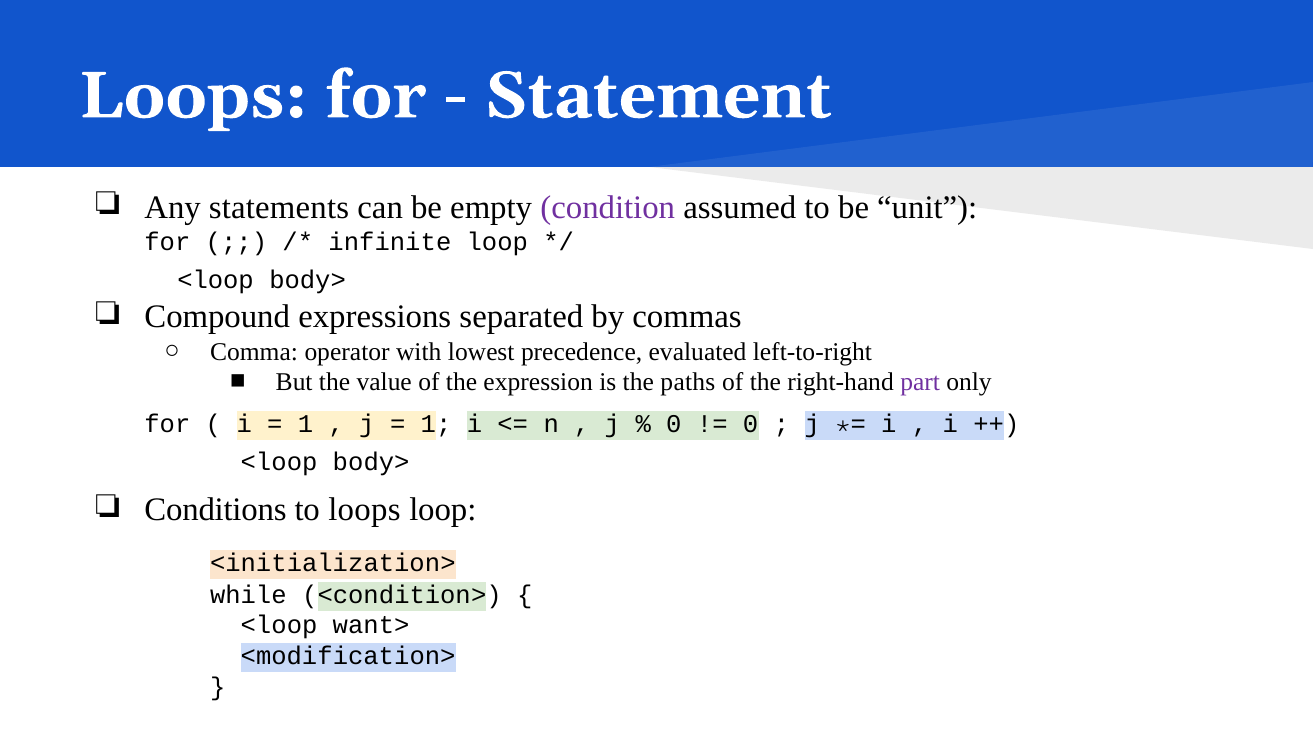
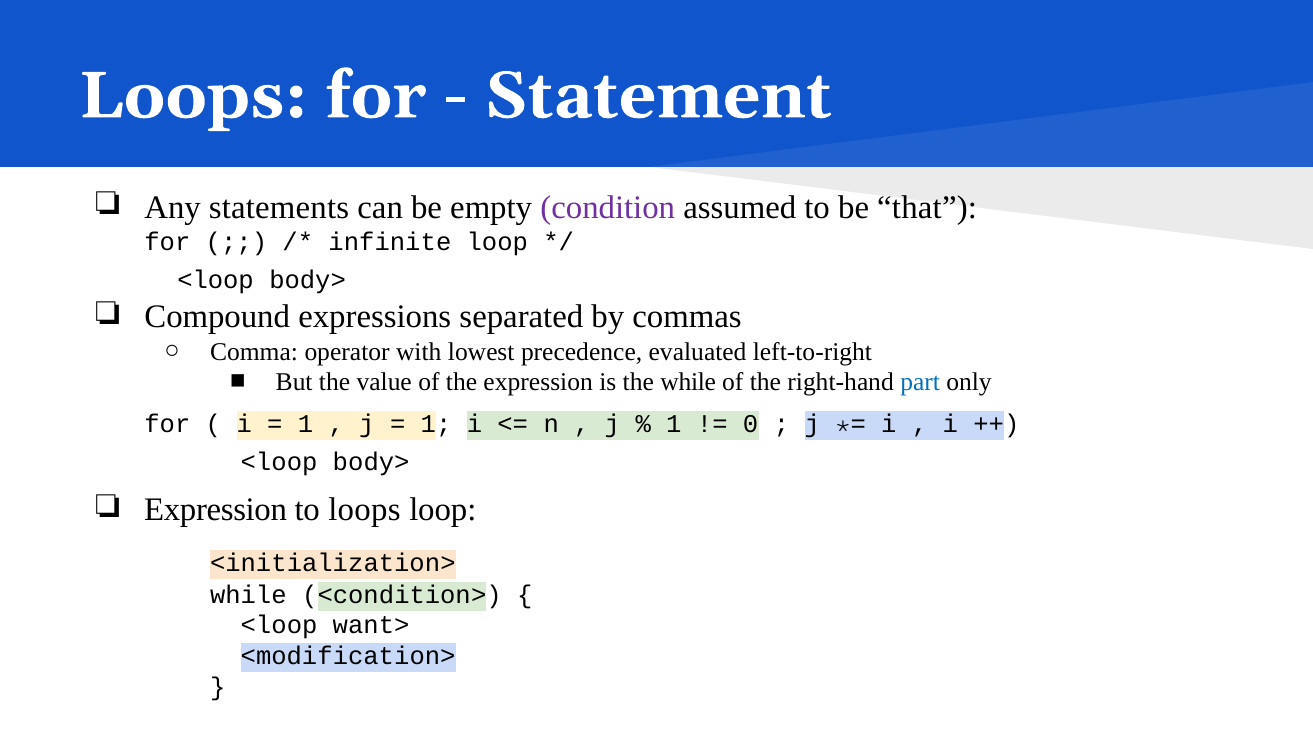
unit: unit -> that
the paths: paths -> while
part colour: purple -> blue
0 at (674, 424): 0 -> 1
Conditions at (215, 510): Conditions -> Expression
